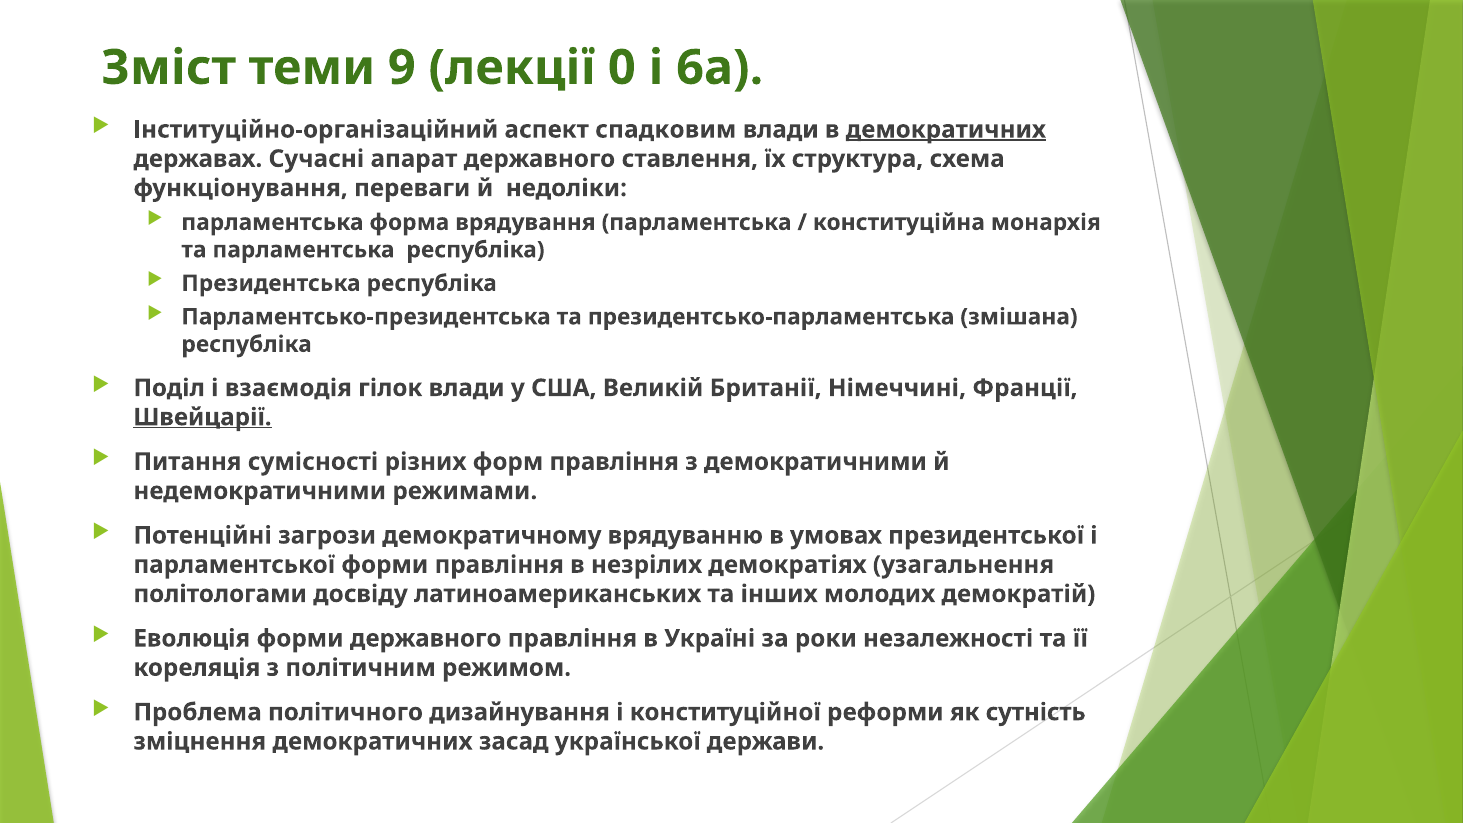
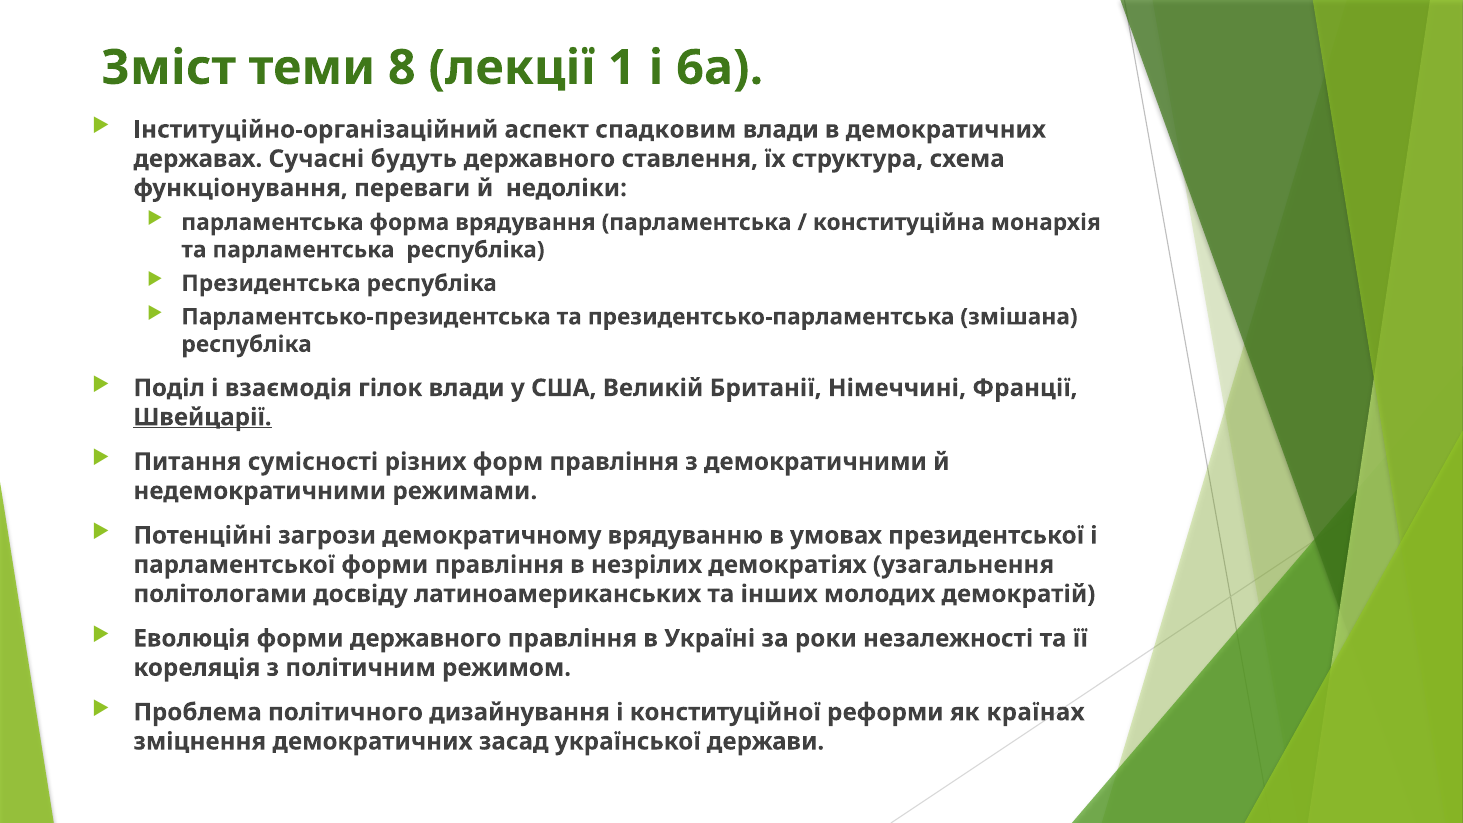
9: 9 -> 8
0: 0 -> 1
демократичних at (946, 130) underline: present -> none
апарат: апарат -> будуть
сутність: сутність -> країнах
